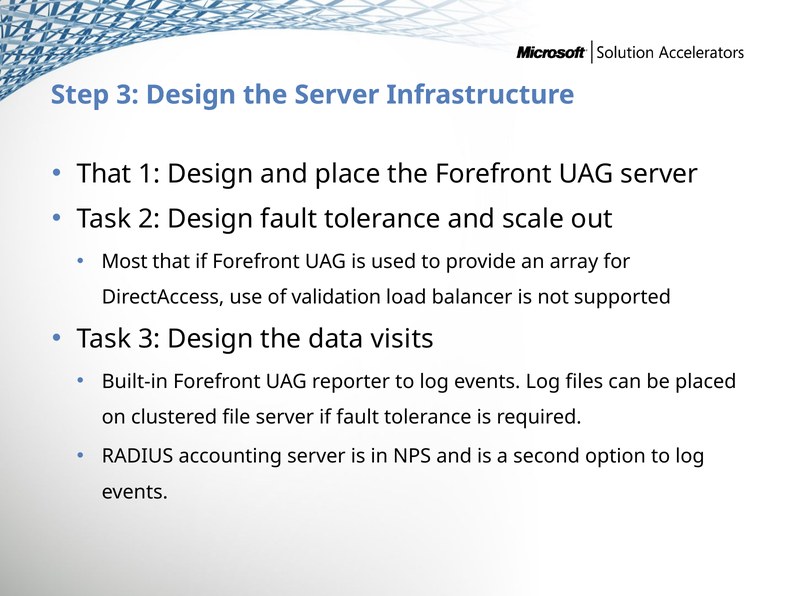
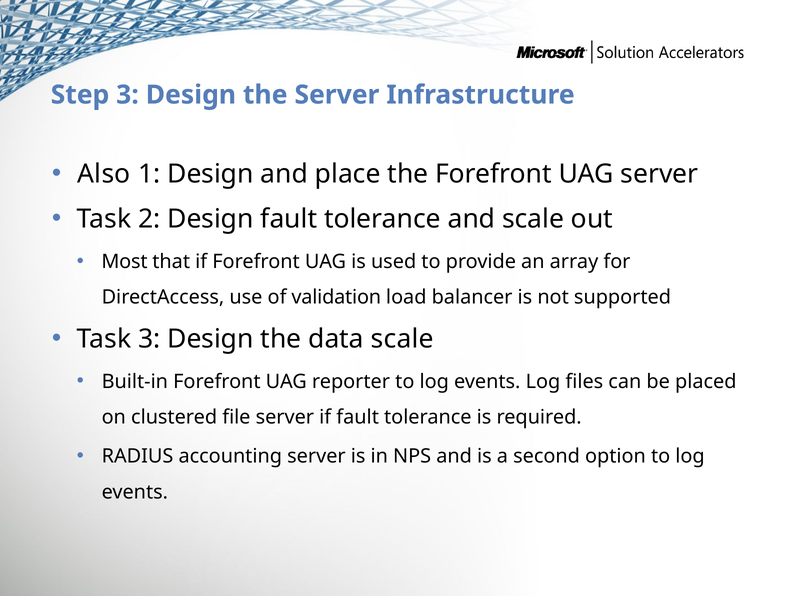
That at (104, 174): That -> Also
data visits: visits -> scale
